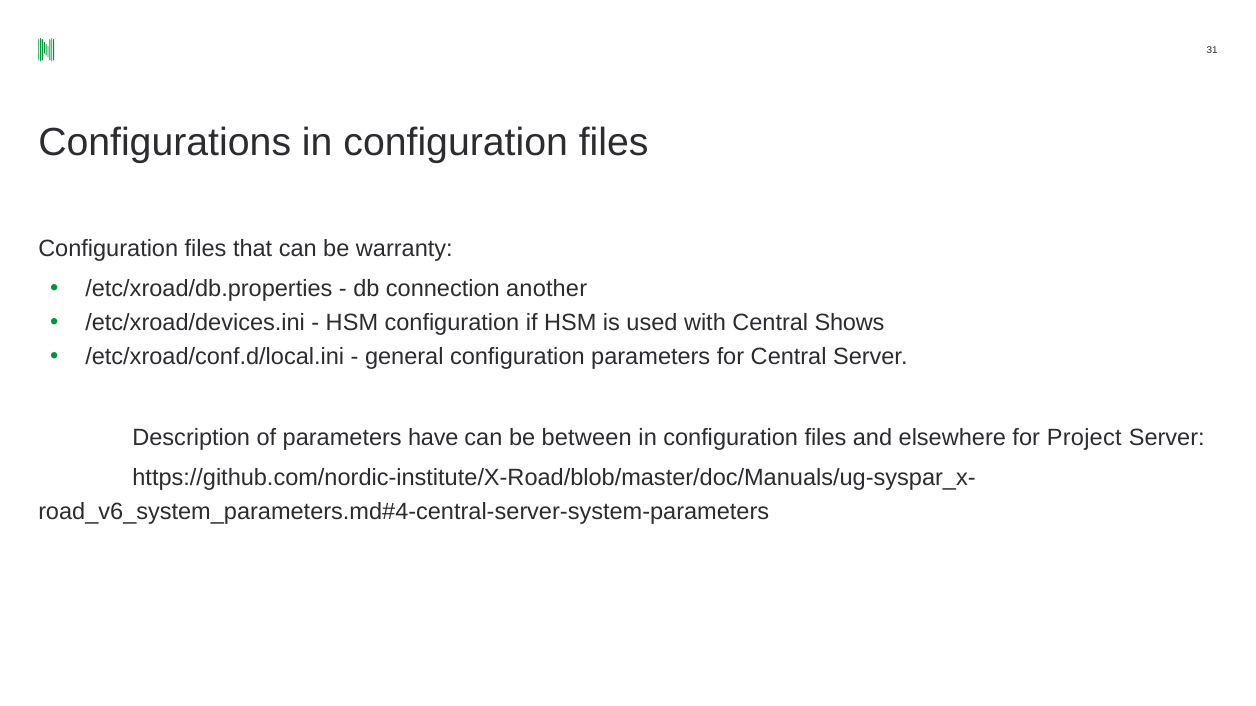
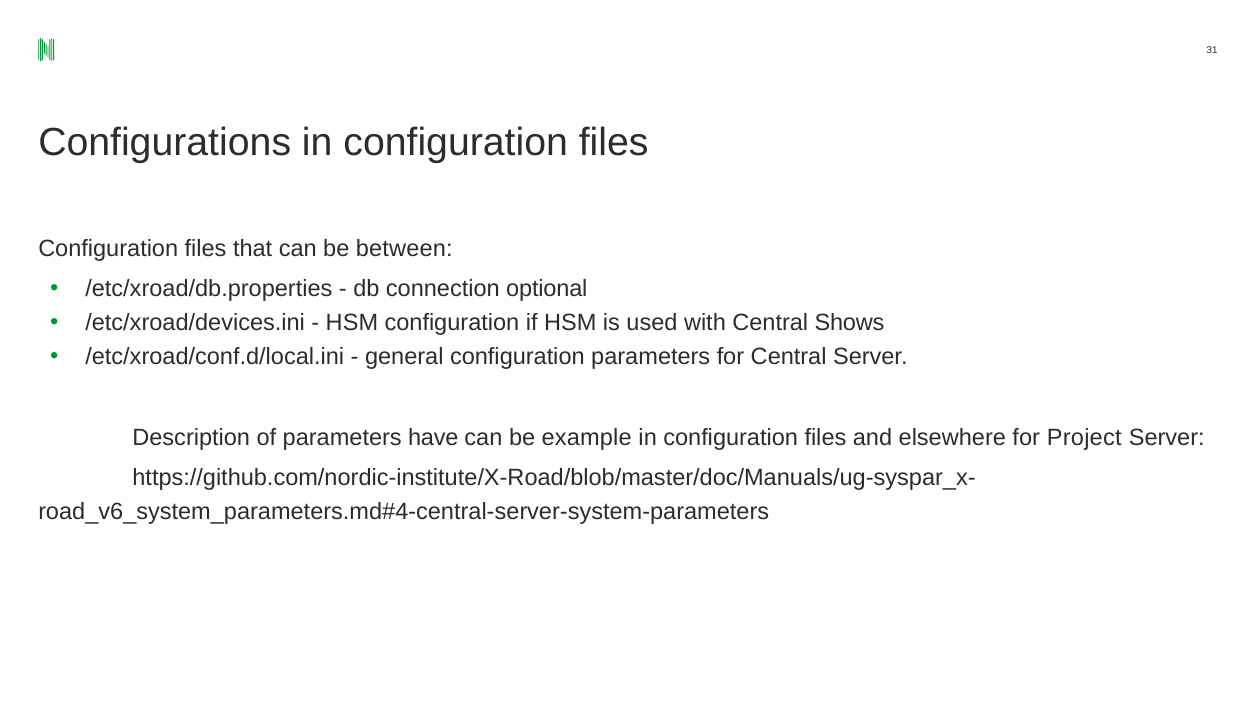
warranty: warranty -> between
another: another -> optional
between: between -> example
